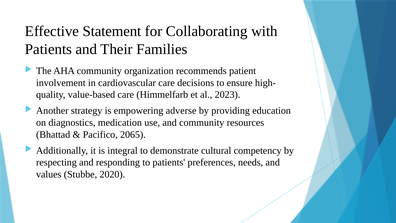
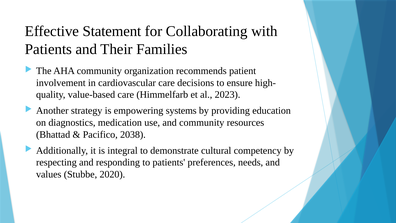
adverse: adverse -> systems
2065: 2065 -> 2038
